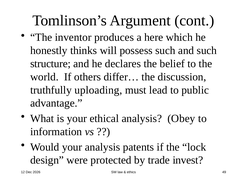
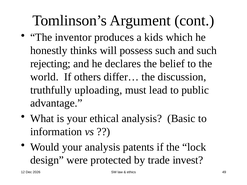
here: here -> kids
structure: structure -> rejecting
Obey: Obey -> Basic
